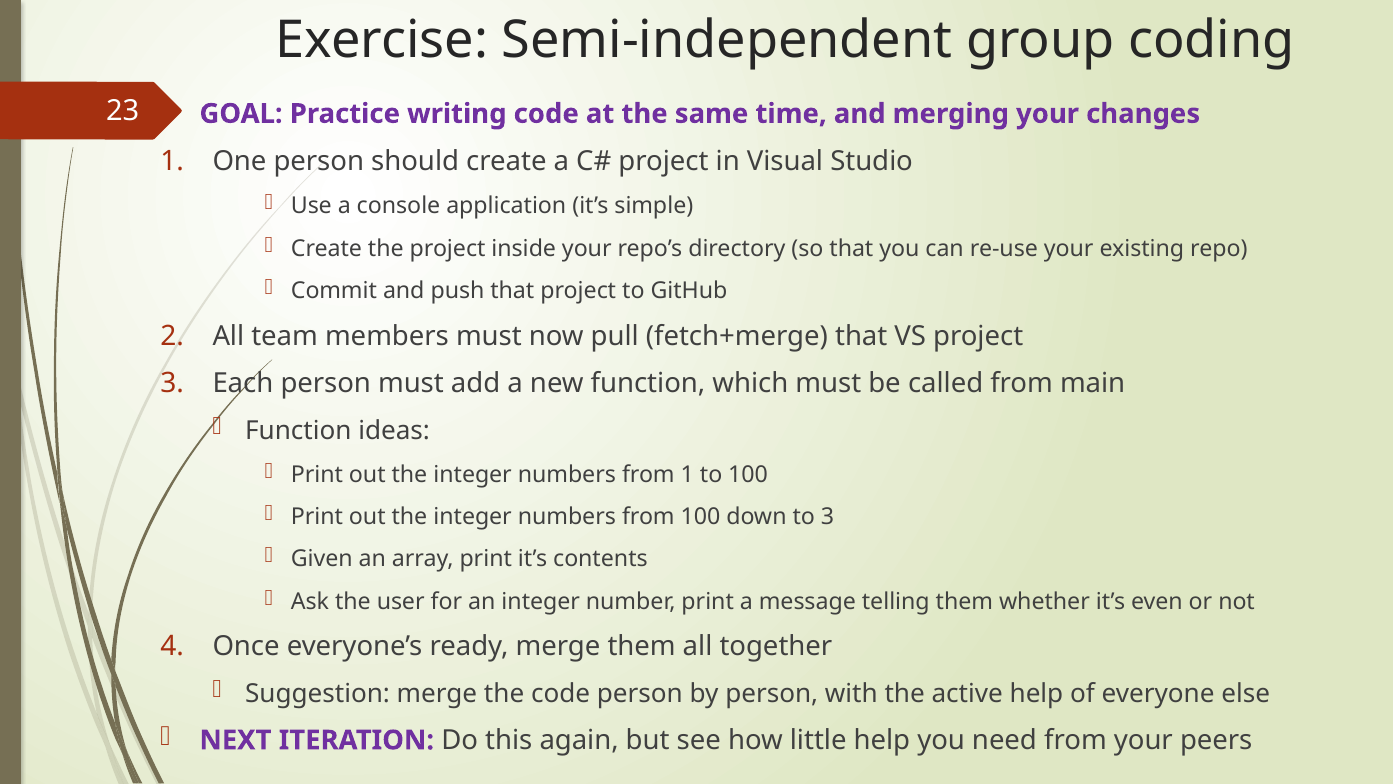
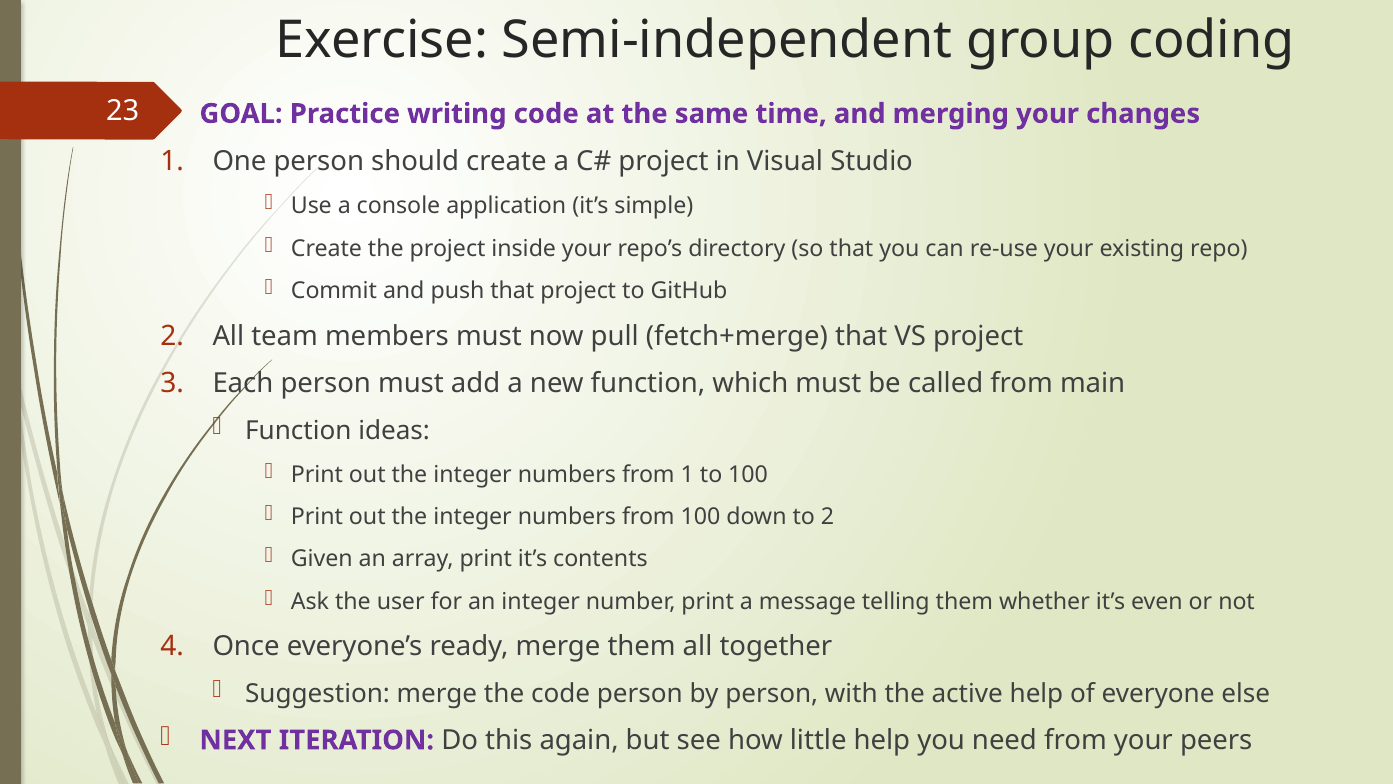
to 3: 3 -> 2
